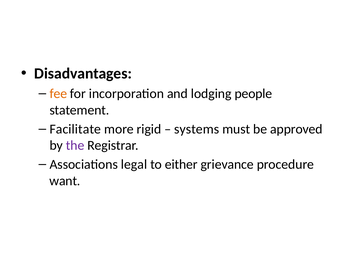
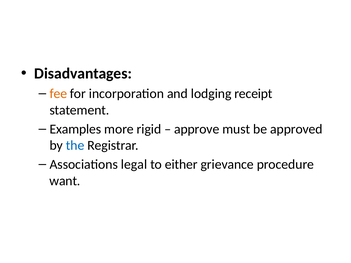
people: people -> receipt
Facilitate: Facilitate -> Examples
systems: systems -> approve
the colour: purple -> blue
